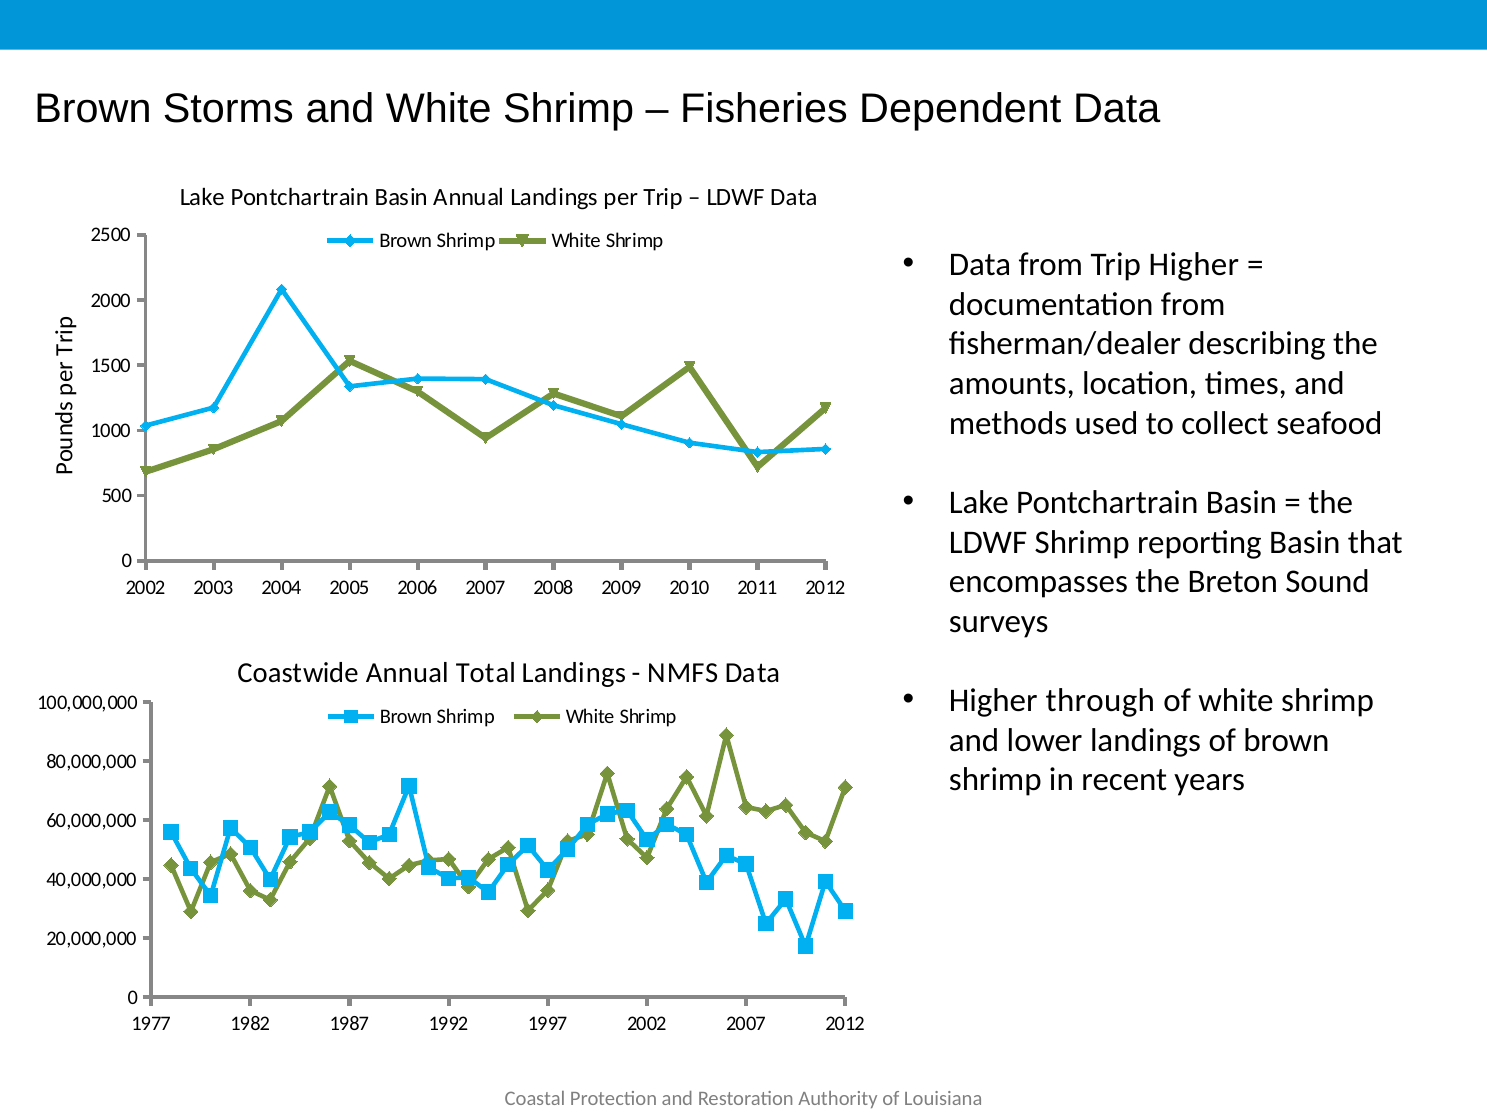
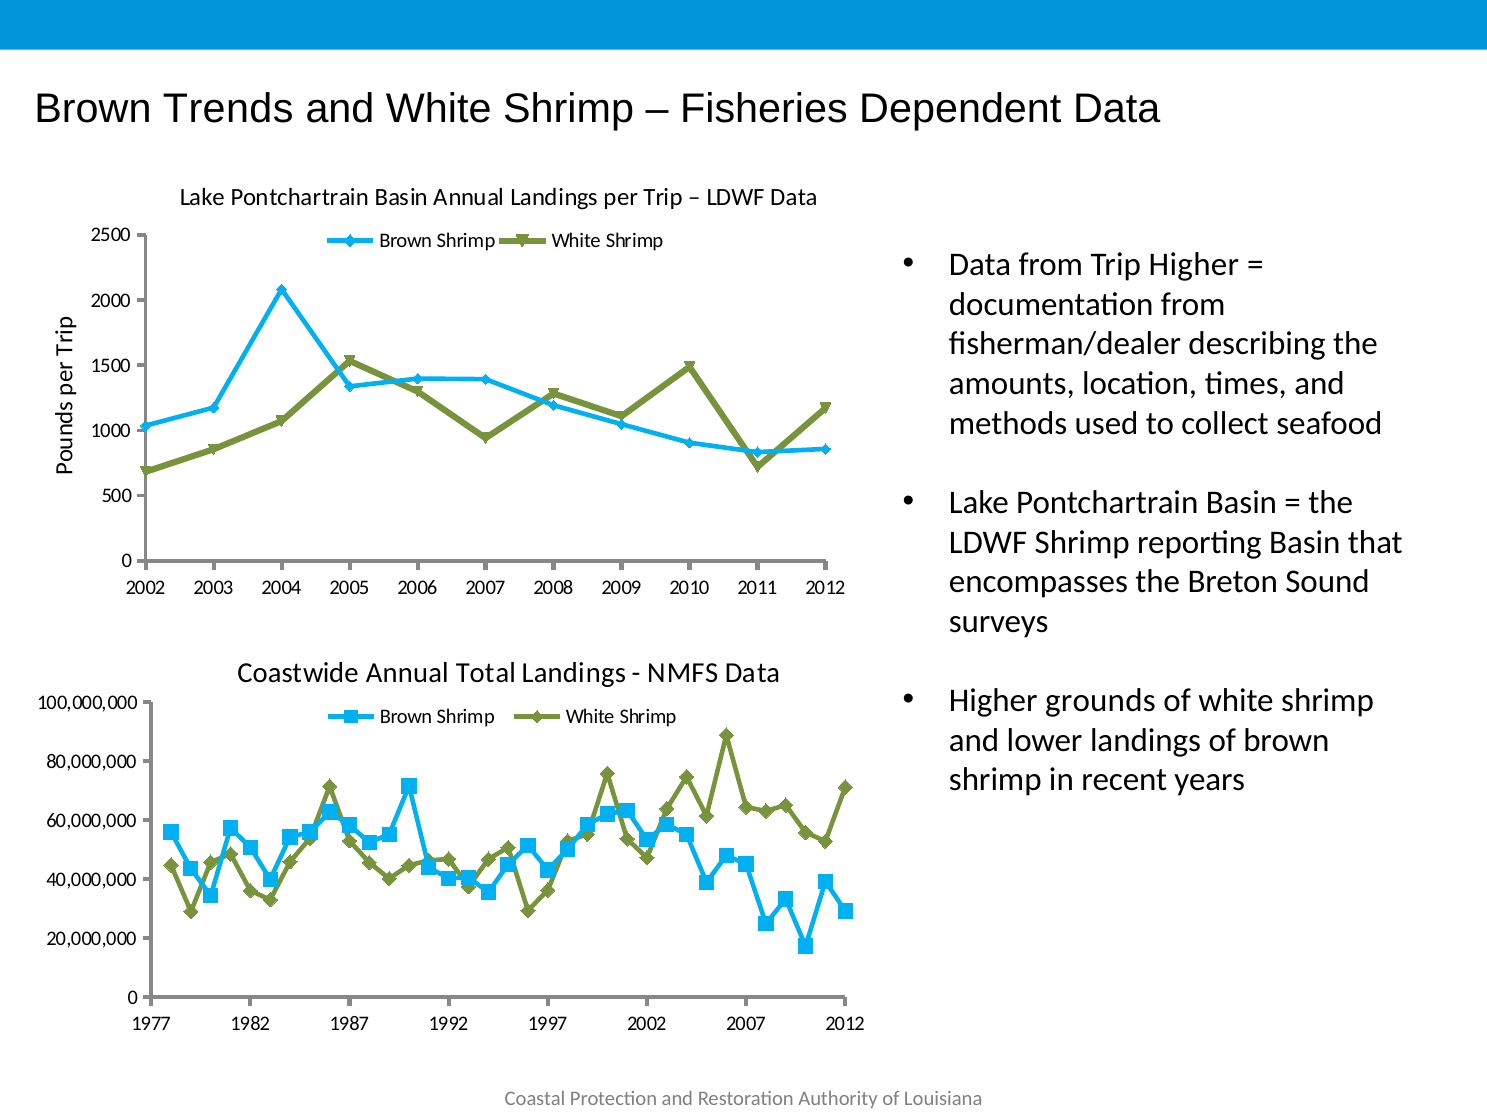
Storms: Storms -> Trends
through: through -> grounds
